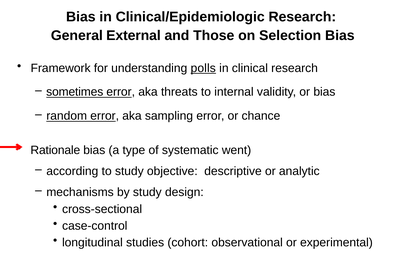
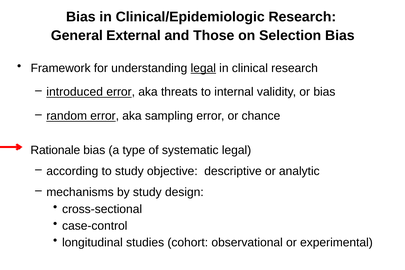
understanding polls: polls -> legal
sometimes: sometimes -> introduced
systematic went: went -> legal
